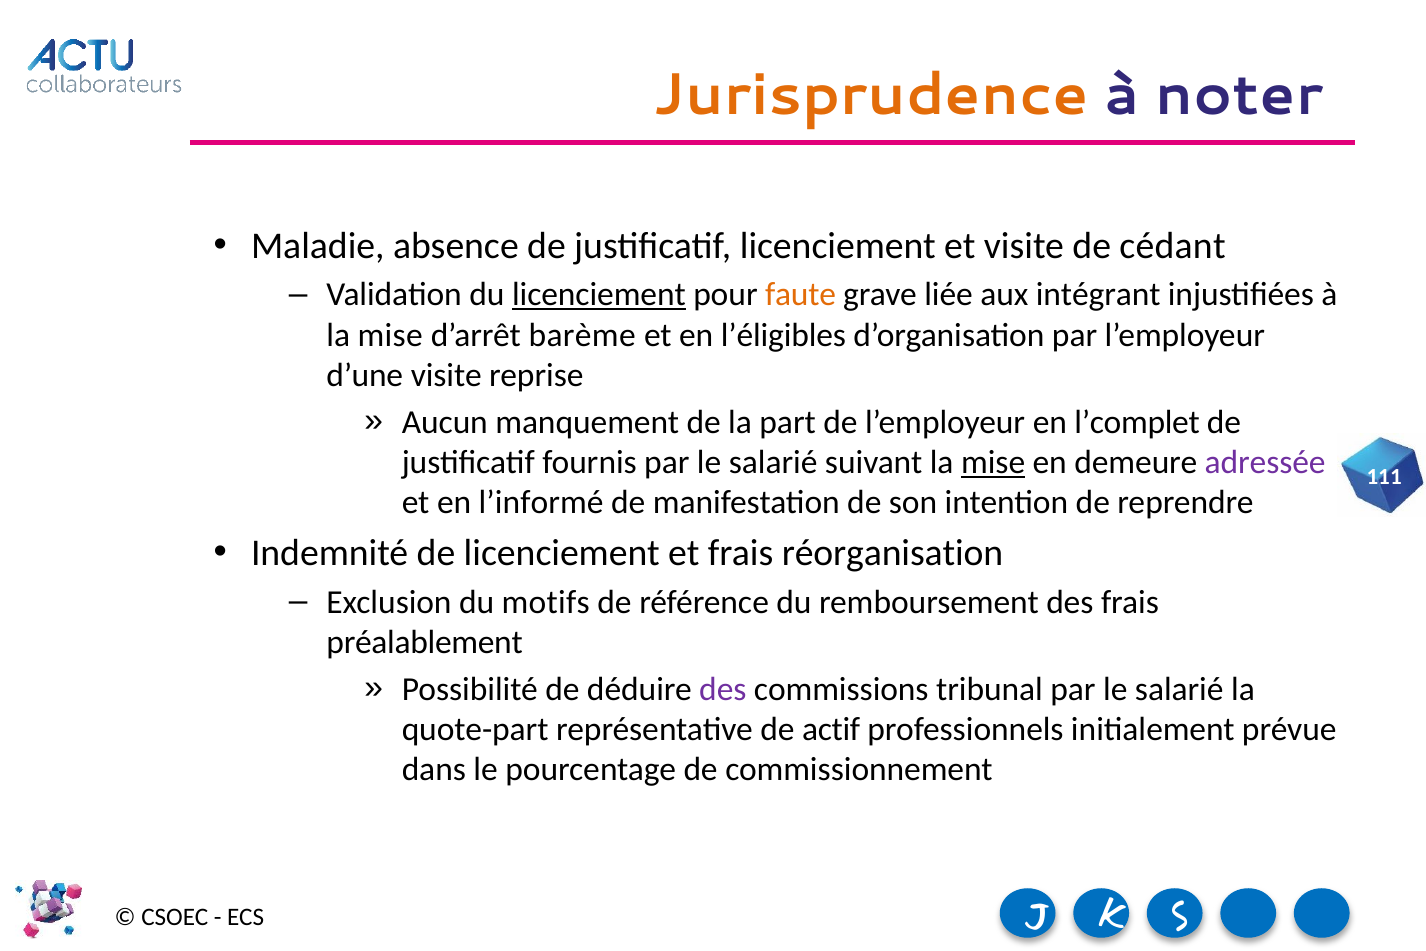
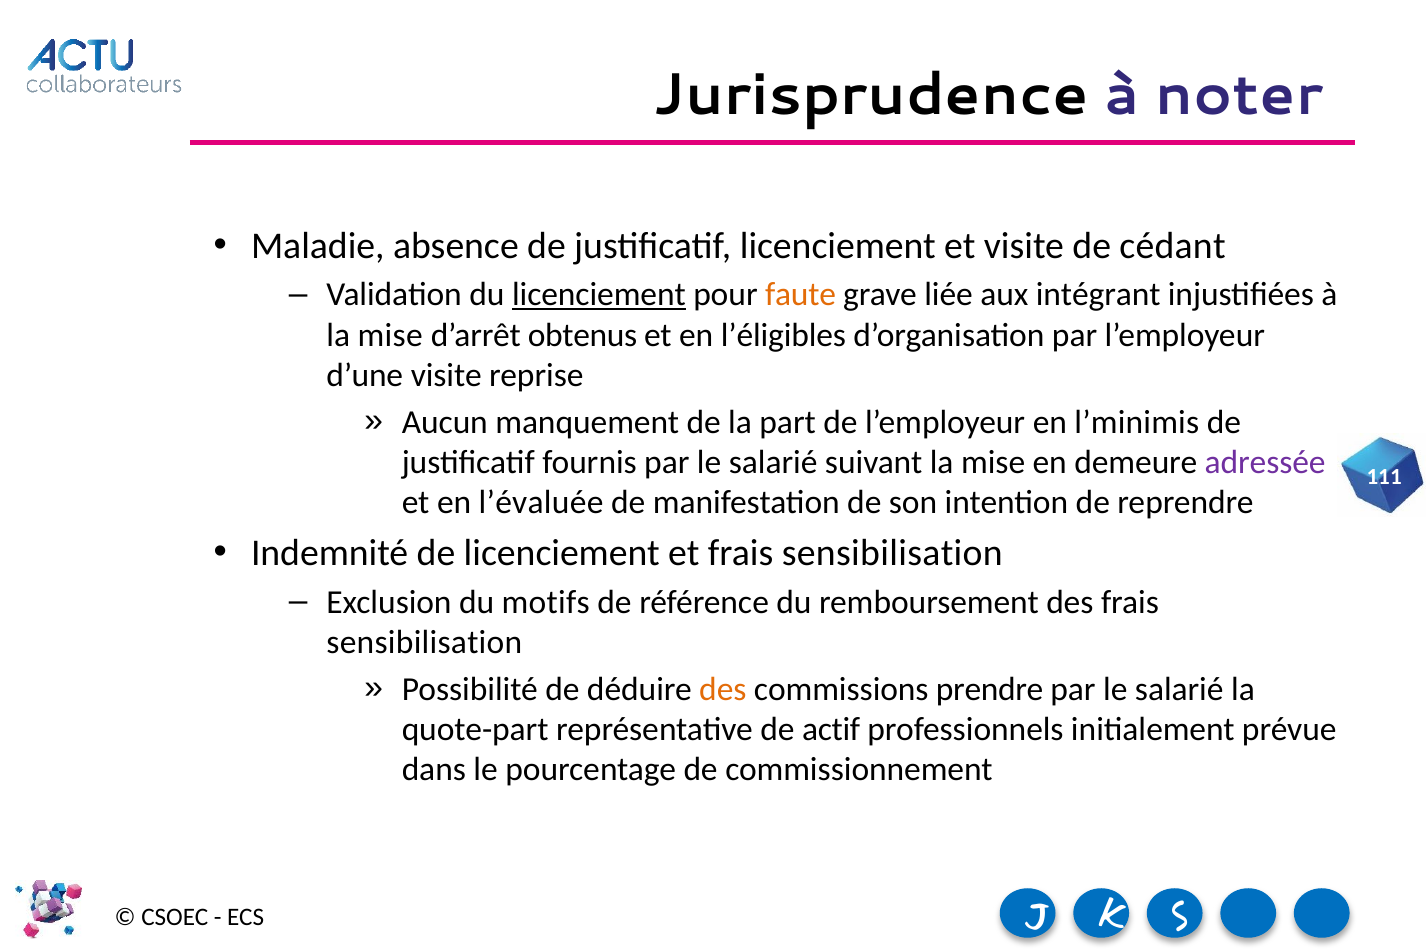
Jurisprudence colour: orange -> black
barème: barème -> obtenus
l’complet: l’complet -> l’minimis
mise at (993, 462) underline: present -> none
l’informé: l’informé -> l’évaluée
et frais réorganisation: réorganisation -> sensibilisation
préalablement at (425, 642): préalablement -> sensibilisation
des at (723, 689) colour: purple -> orange
tribunal: tribunal -> prendre
